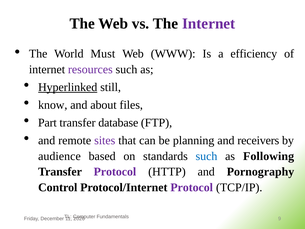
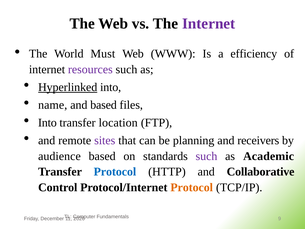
Hyperlinked still: still -> into
know: know -> name
and about: about -> based
Part at (47, 123): Part -> Into
database: database -> location
such at (206, 156) colour: blue -> purple
Following: Following -> Academic
Protocol at (115, 172) colour: purple -> blue
Pornography: Pornography -> Collaborative
Protocol at (192, 187) colour: purple -> orange
